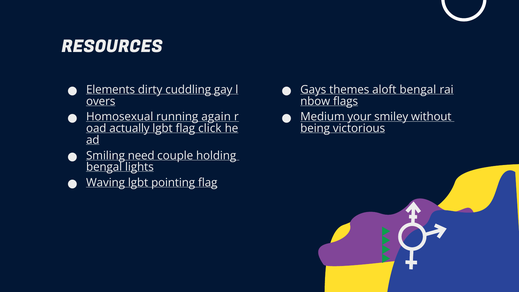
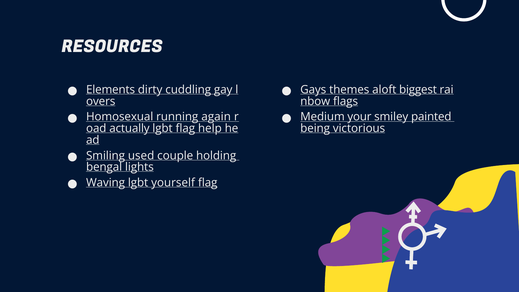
aloft bengal: bengal -> biggest
without: without -> painted
click: click -> help
need: need -> used
pointing: pointing -> yourself
